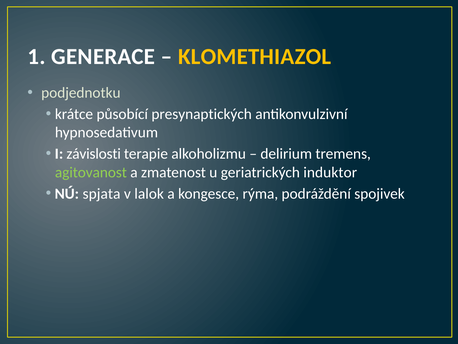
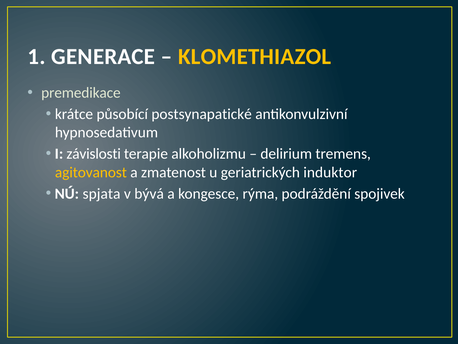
podjednotku: podjednotku -> premedikace
presynaptických: presynaptických -> postsynapatické
agitovanost colour: light green -> yellow
lalok: lalok -> bývá
